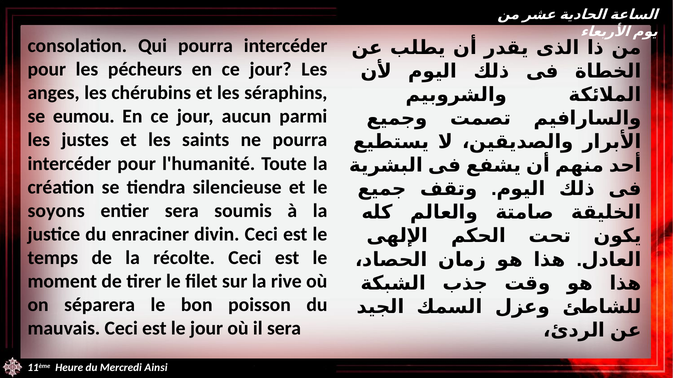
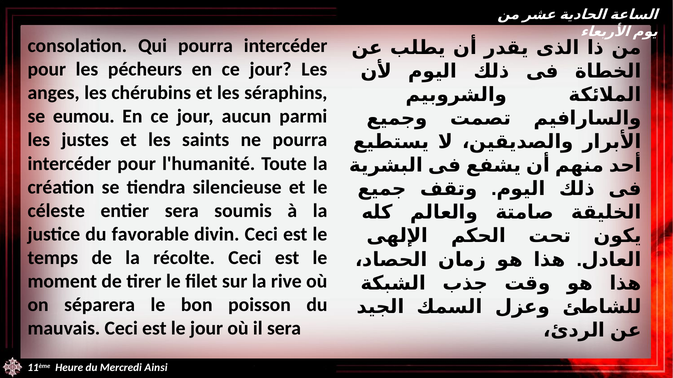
soyons: soyons -> céleste
enraciner: enraciner -> favorable
